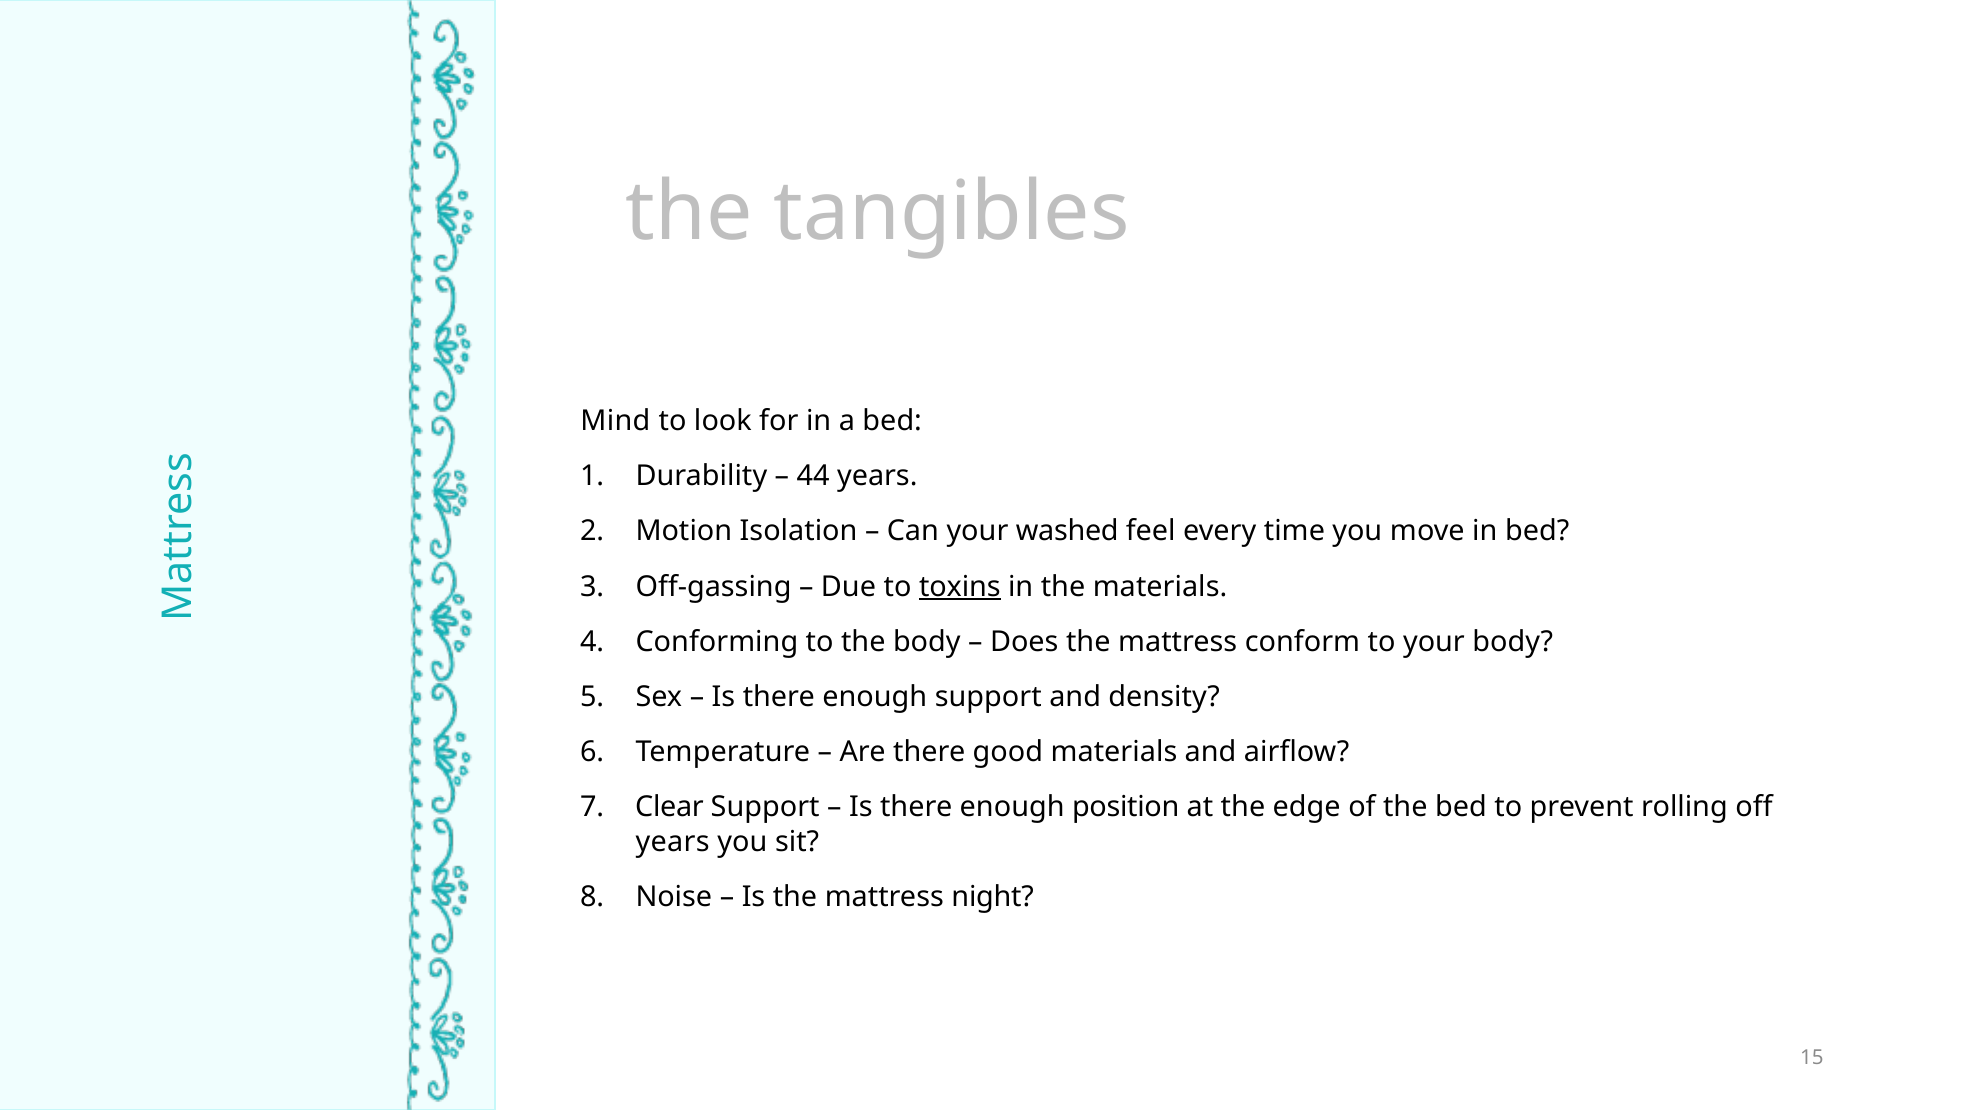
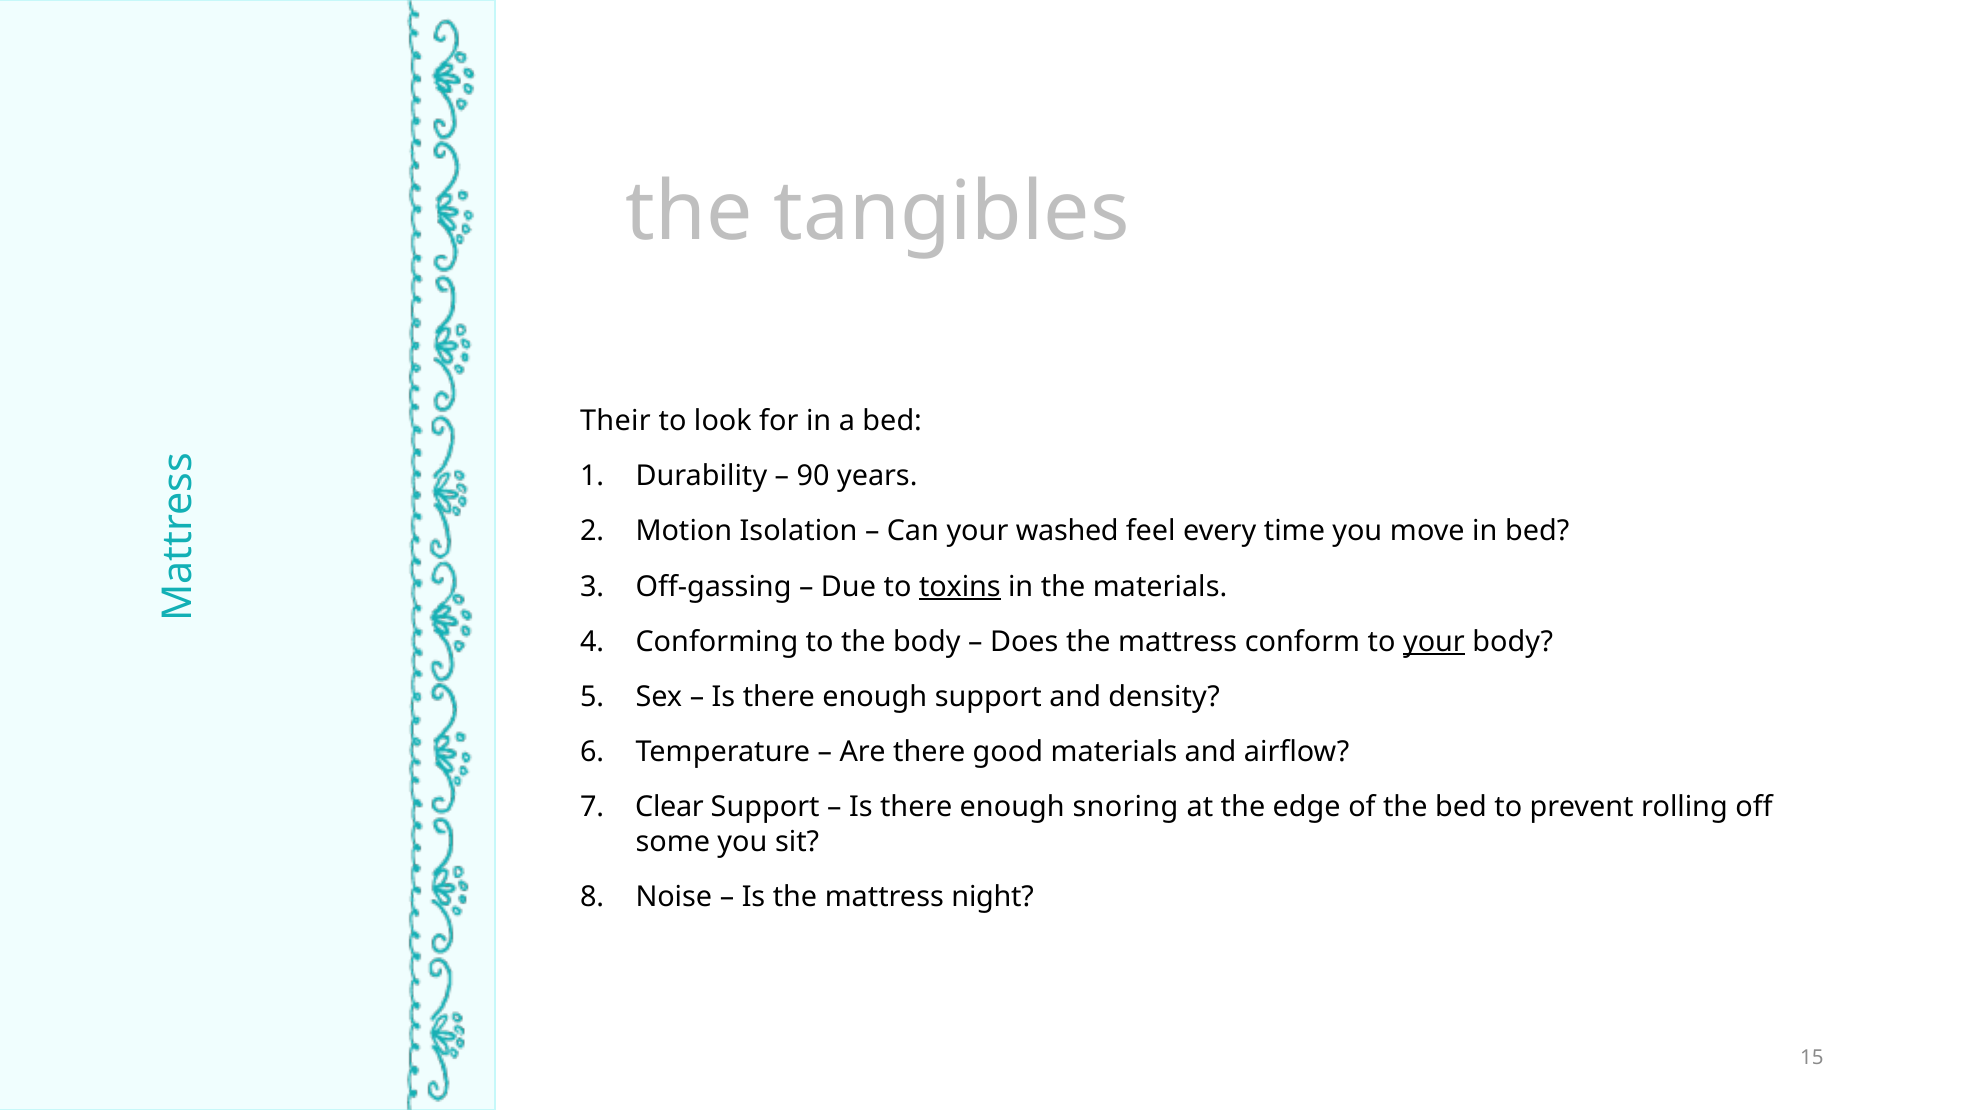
Mind: Mind -> Their
44: 44 -> 90
your at (1434, 642) underline: none -> present
position: position -> snoring
years at (673, 842): years -> some
